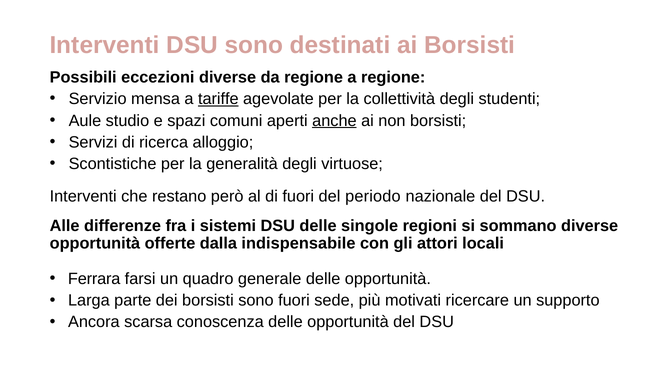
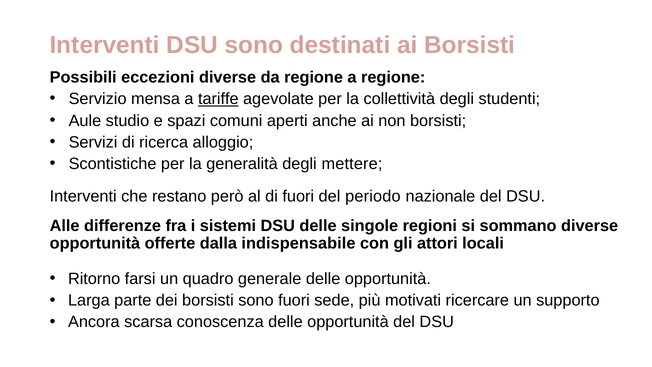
anche underline: present -> none
virtuose: virtuose -> mettere
Ferrara: Ferrara -> Ritorno
